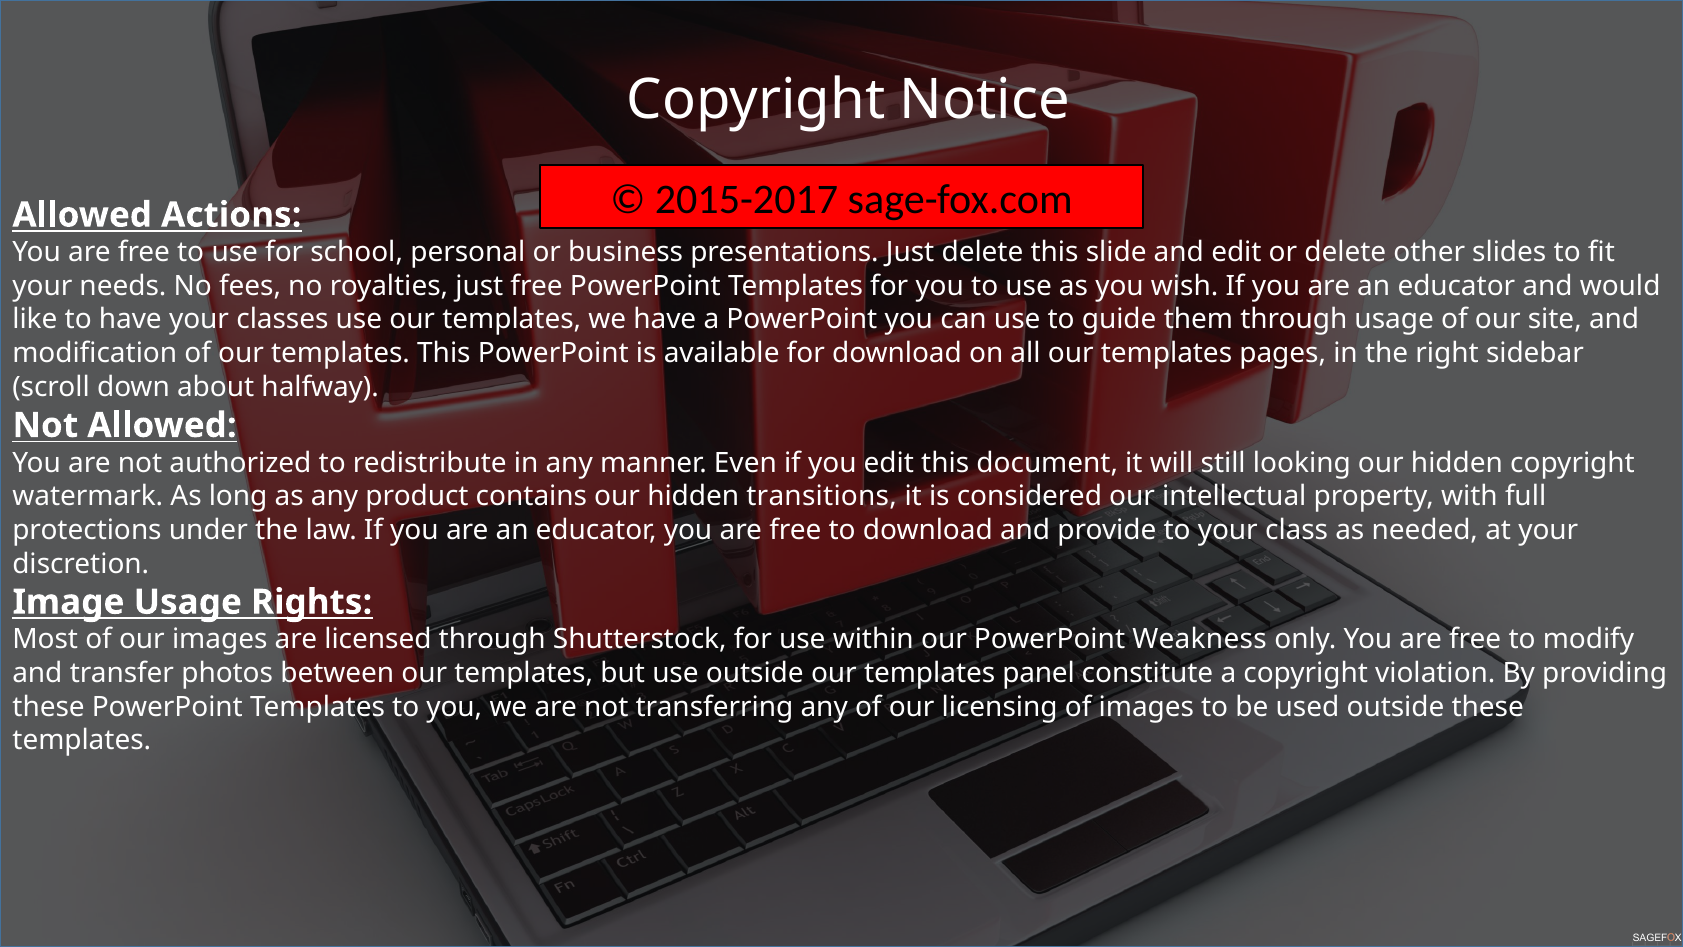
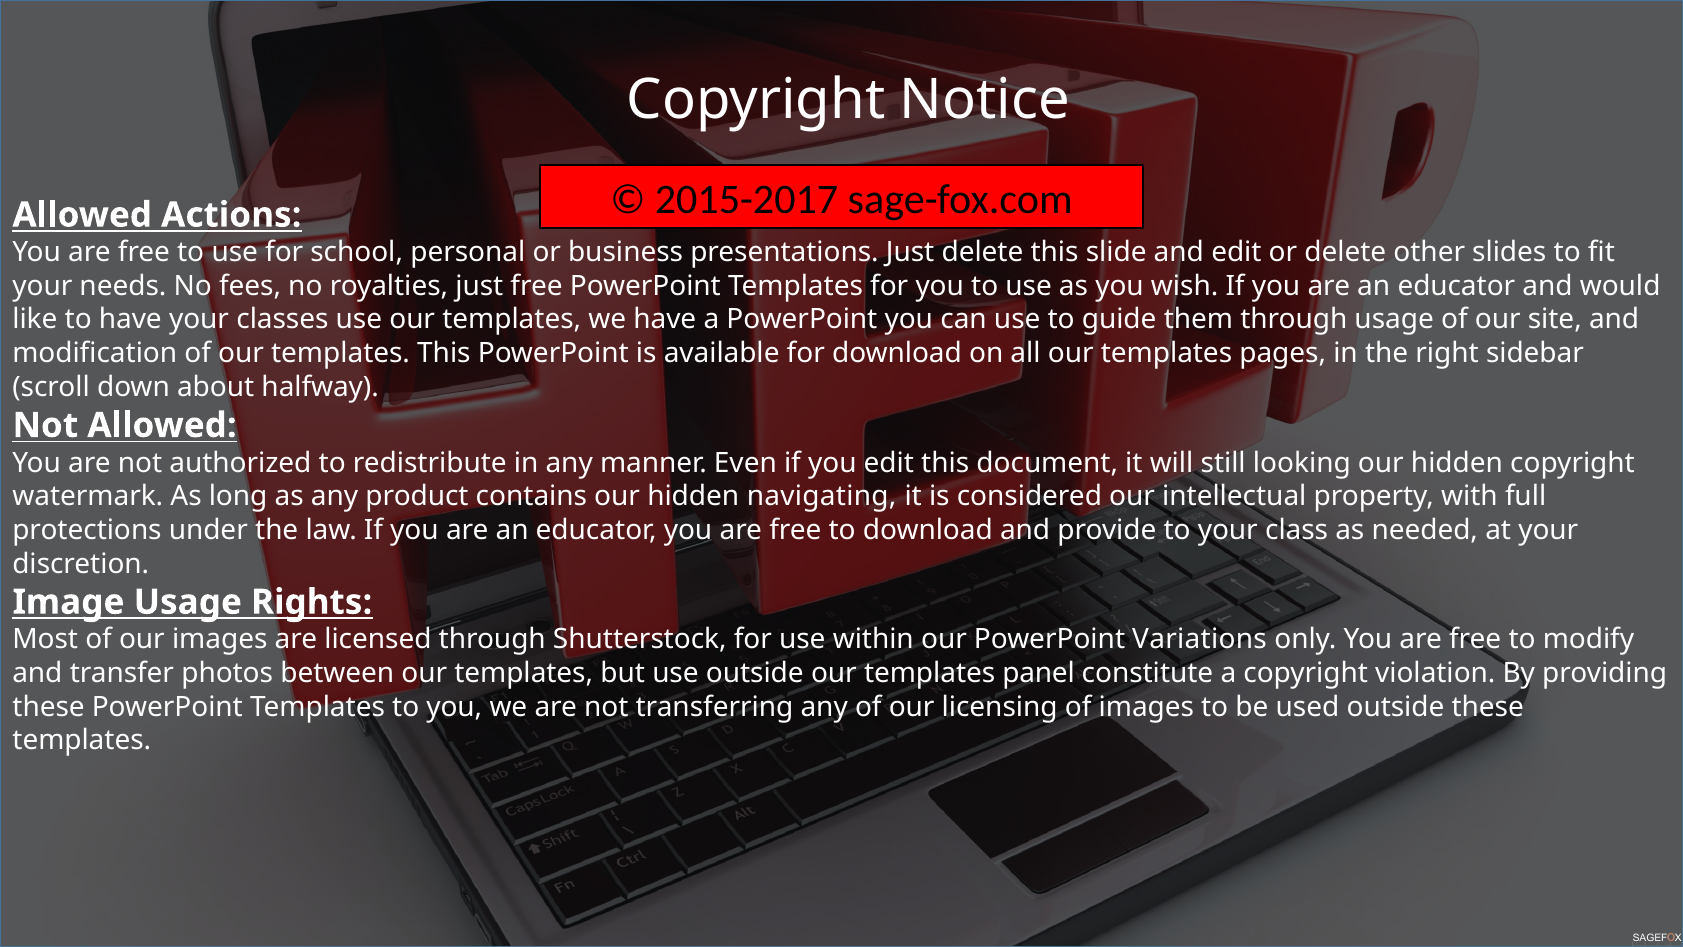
transitions: transitions -> navigating
Weakness: Weakness -> Variations
